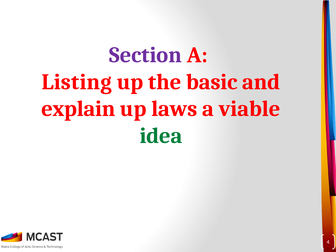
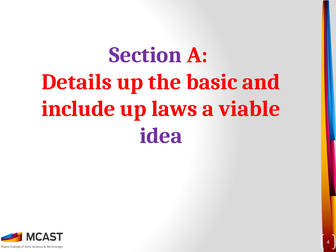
Listing: Listing -> Details
explain: explain -> include
idea colour: green -> purple
